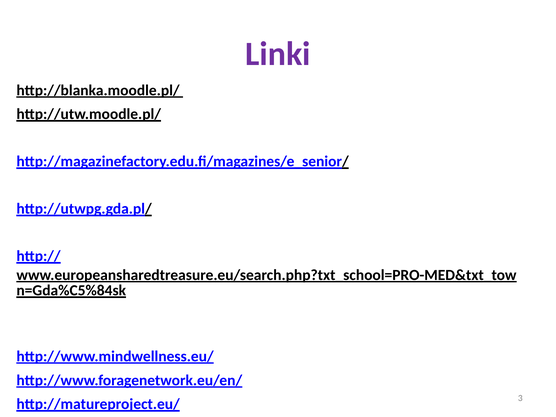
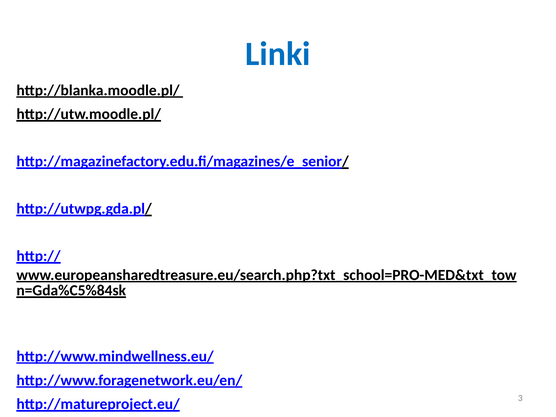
Linki colour: purple -> blue
